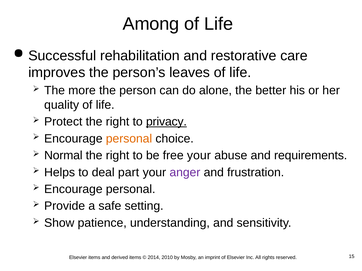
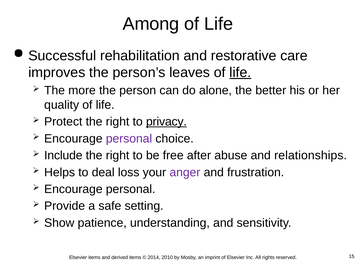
life at (240, 73) underline: none -> present
personal at (129, 139) colour: orange -> purple
Normal: Normal -> Include
free your: your -> after
requirements: requirements -> relationships
part: part -> loss
